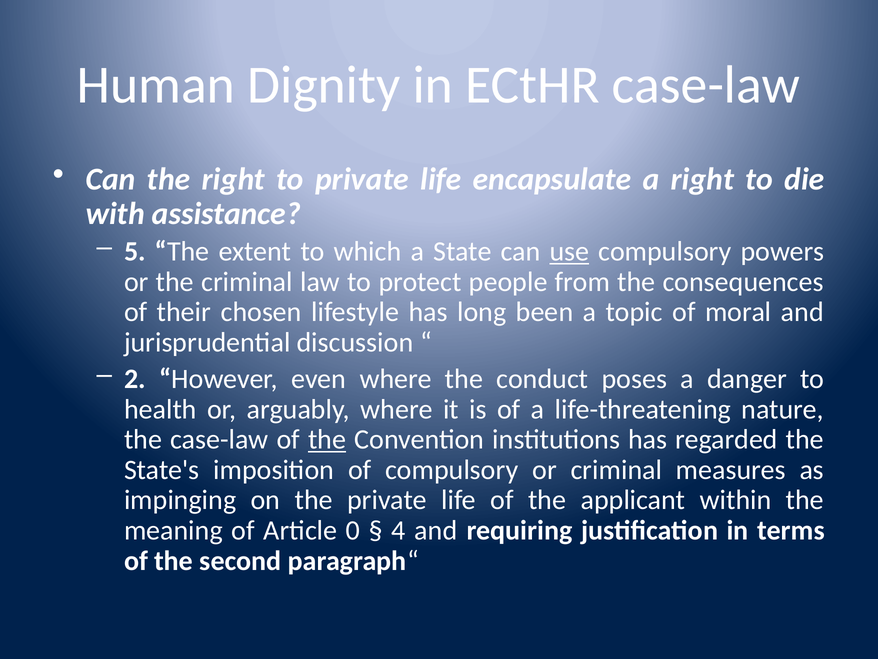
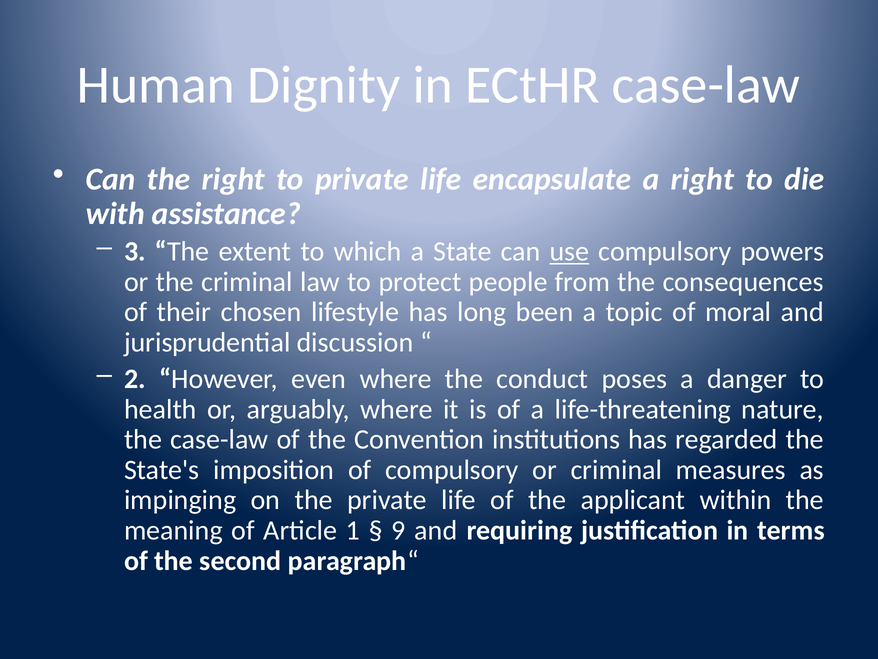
5: 5 -> 3
the at (327, 439) underline: present -> none
0: 0 -> 1
4: 4 -> 9
